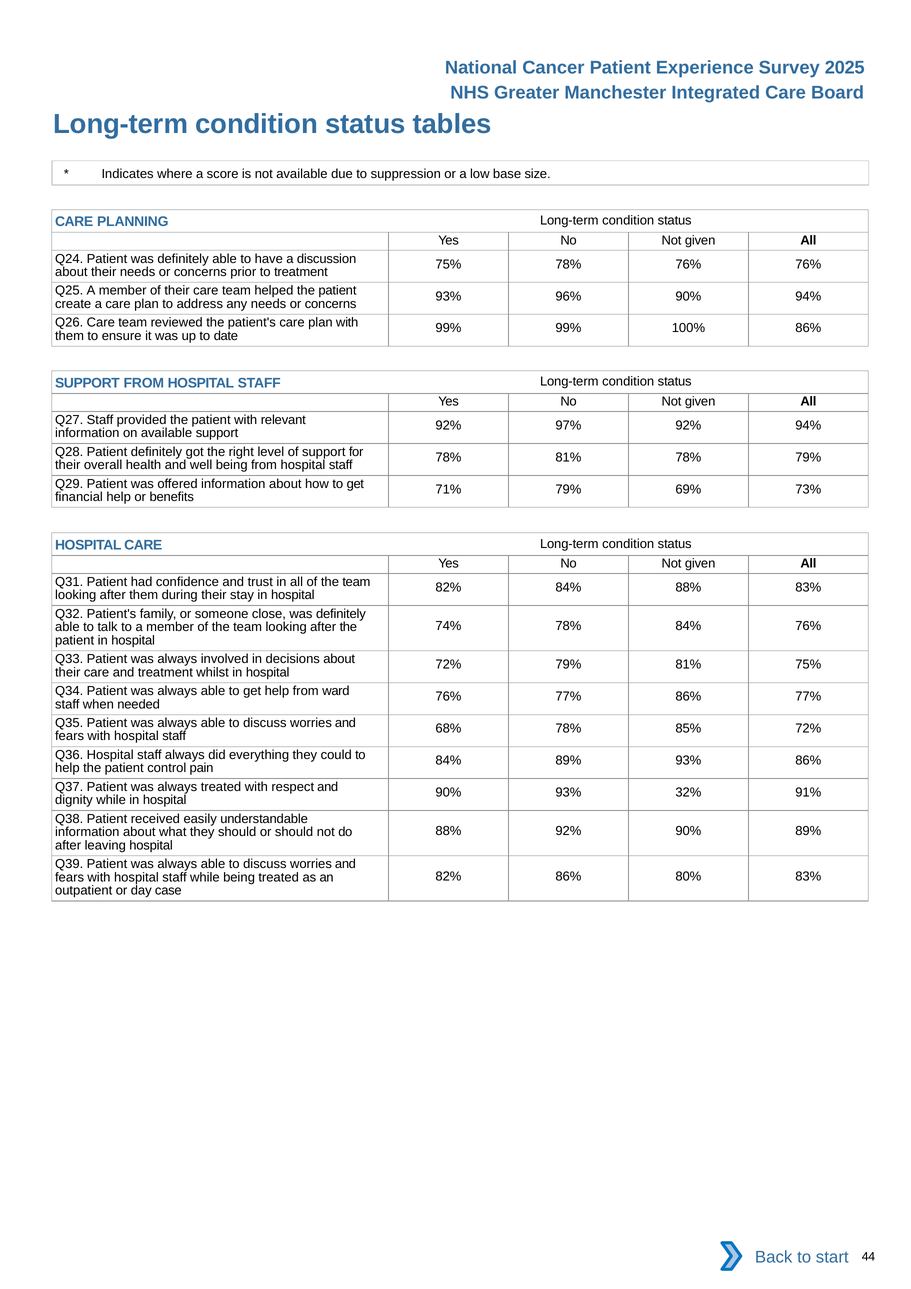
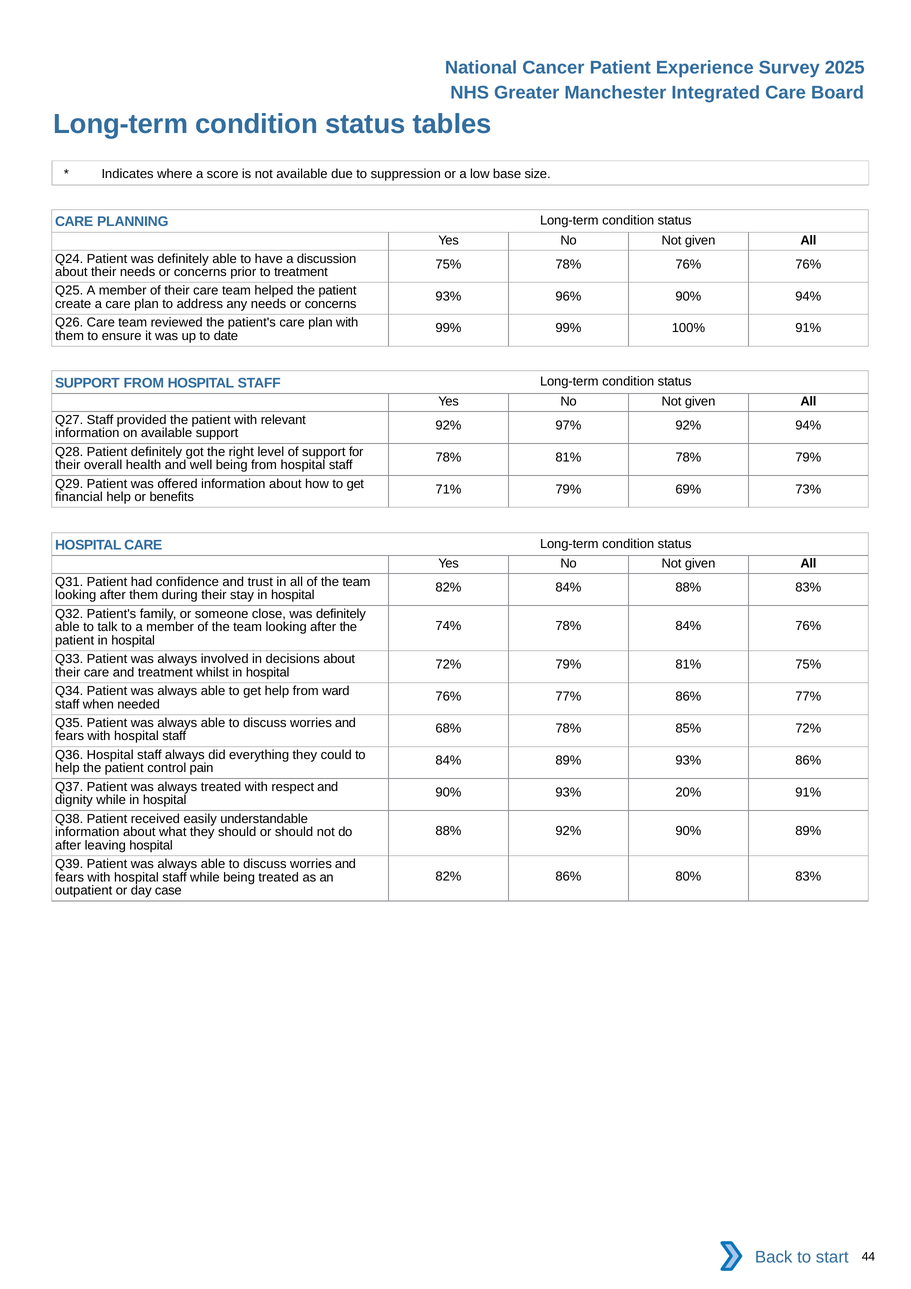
100% 86%: 86% -> 91%
32%: 32% -> 20%
